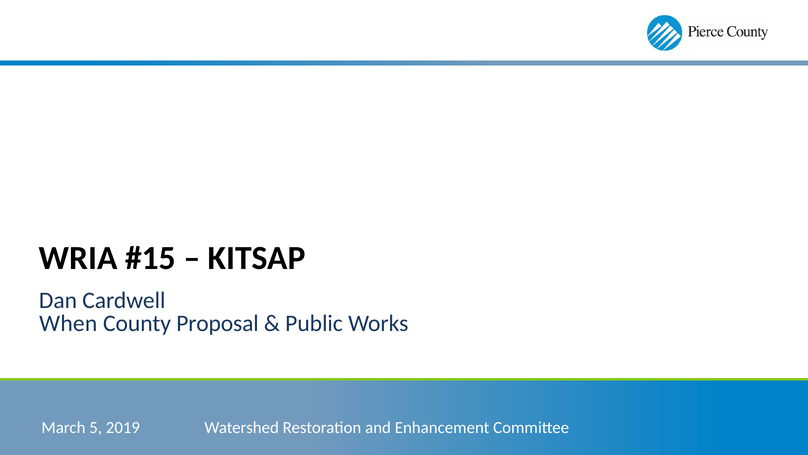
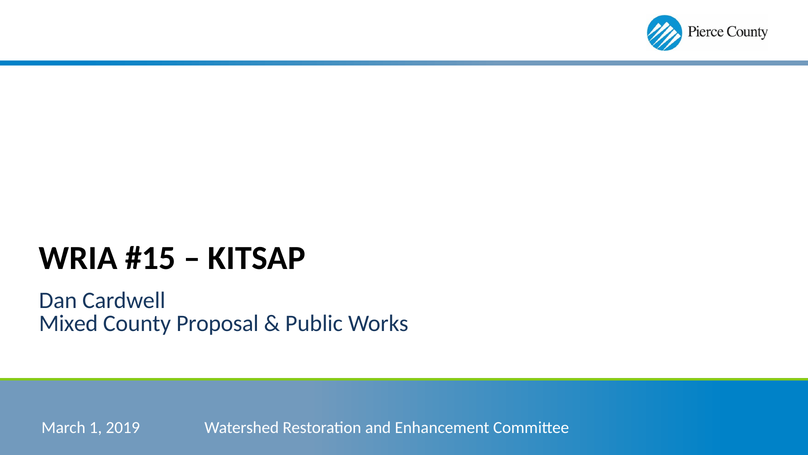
When: When -> Mixed
5: 5 -> 1
